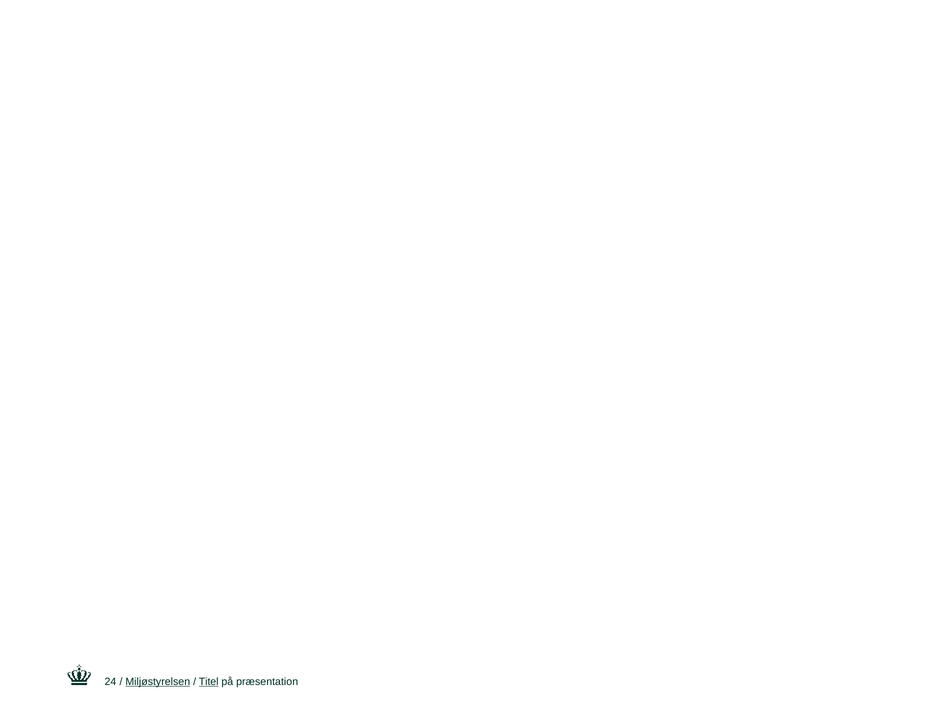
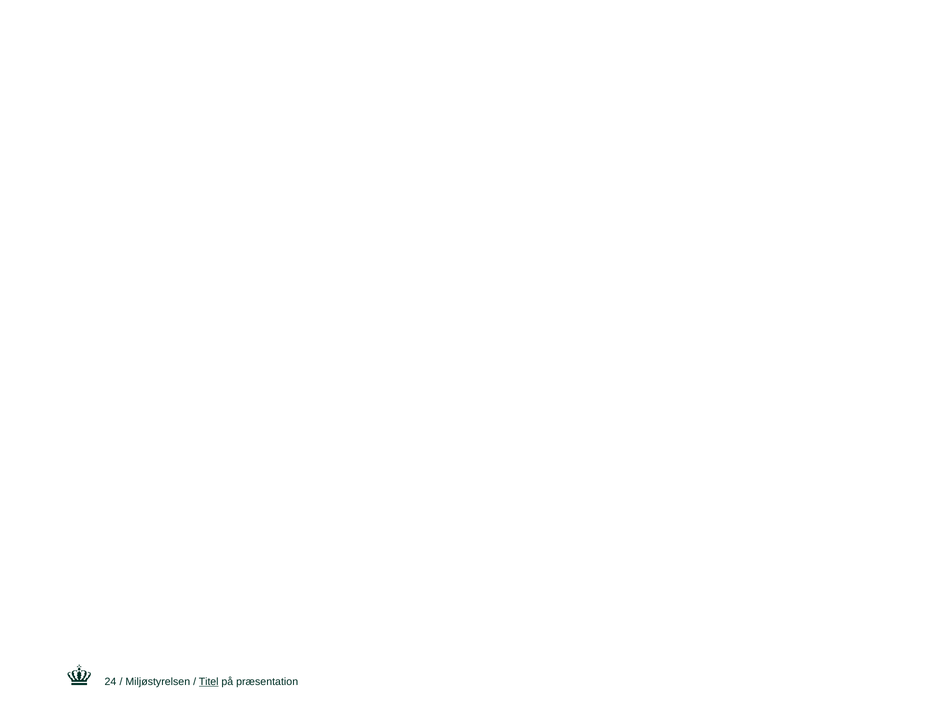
Miljøstyrelsen underline: present -> none
